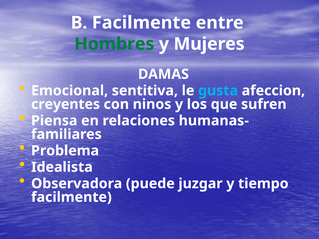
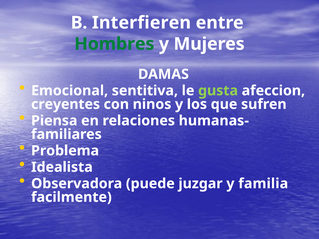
B Facilmente: Facilmente -> Interfieren
gusta colour: light blue -> light green
tiempo: tiempo -> familia
